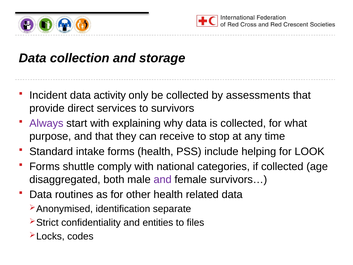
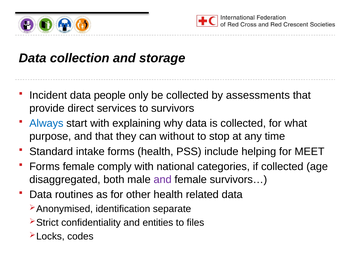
activity: activity -> people
Always colour: purple -> blue
receive: receive -> without
LOOK: LOOK -> MEET
Forms shuttle: shuttle -> female
